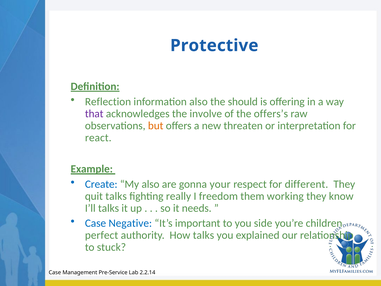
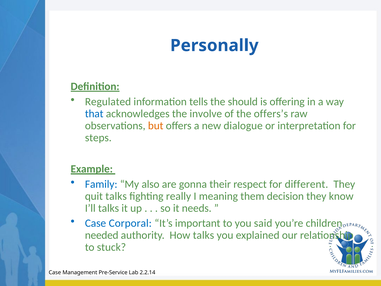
Protective: Protective -> Personally
Reflection: Reflection -> Regulated
information also: also -> tells
that colour: purple -> blue
threaten: threaten -> dialogue
react: react -> steps
Create: Create -> Family
your: your -> their
freedom: freedom -> meaning
working: working -> decision
Negative: Negative -> Corporal
side: side -> said
perfect: perfect -> needed
